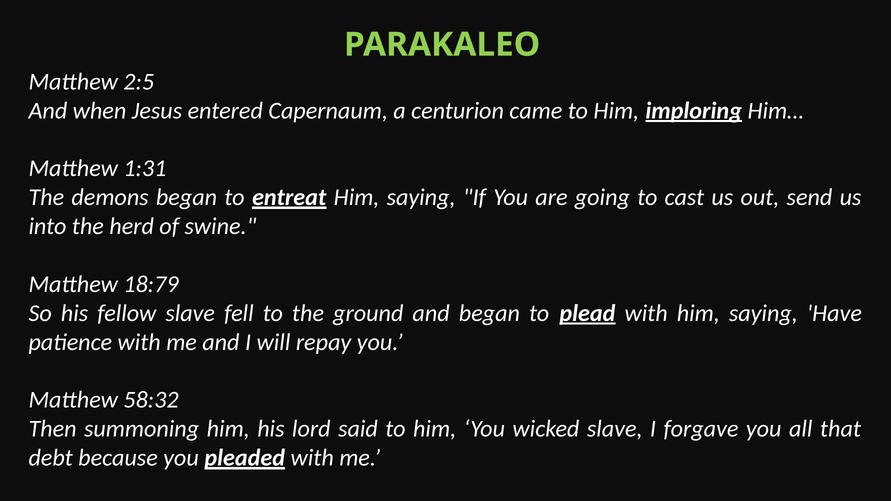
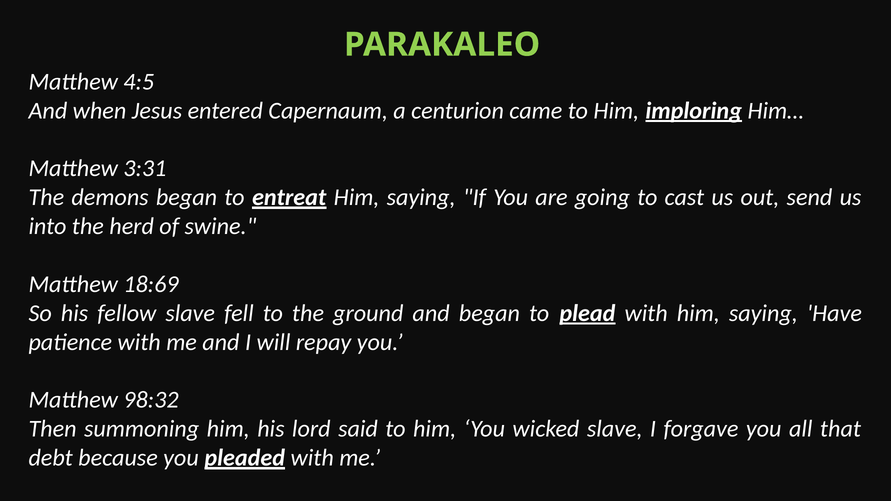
2:5: 2:5 -> 4:5
1:31: 1:31 -> 3:31
18:79: 18:79 -> 18:69
58:32: 58:32 -> 98:32
